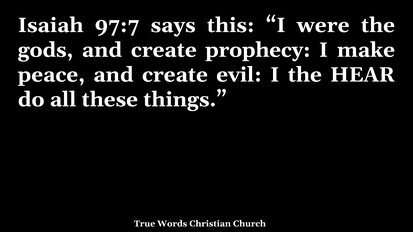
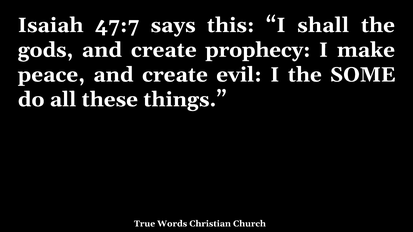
97:7: 97:7 -> 47:7
were: were -> shall
HEAR: HEAR -> SOME
